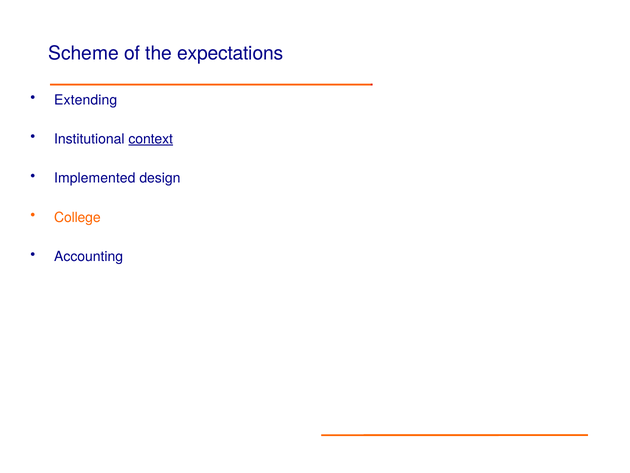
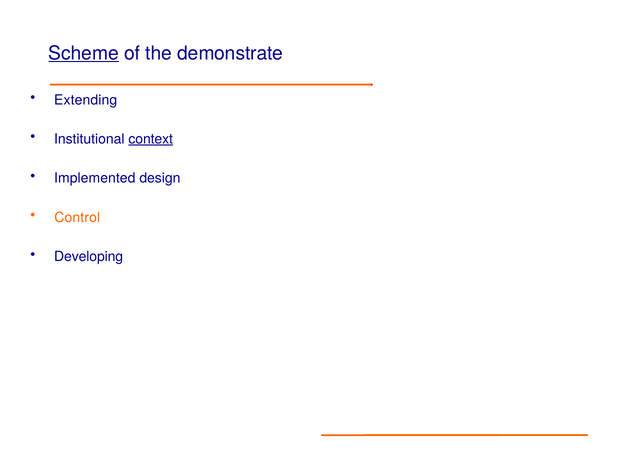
Scheme underline: none -> present
expectations: expectations -> demonstrate
College: College -> Control
Accounting: Accounting -> Developing
